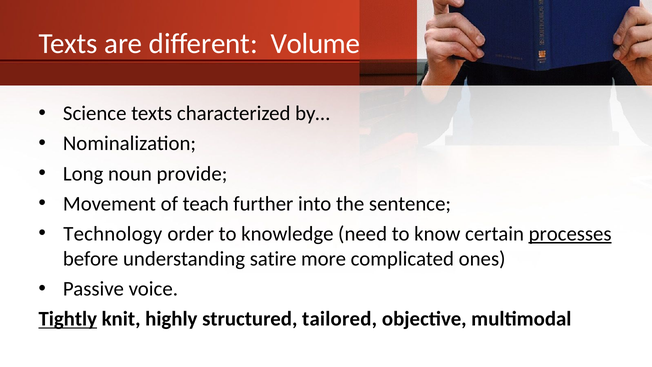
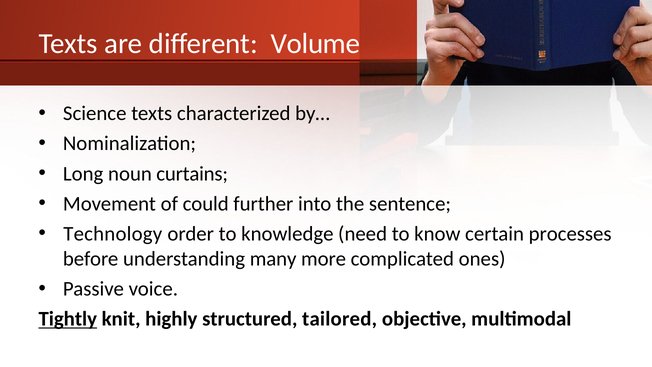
provide: provide -> curtains
teach: teach -> could
processes underline: present -> none
satire: satire -> many
